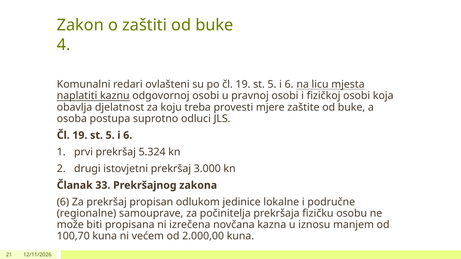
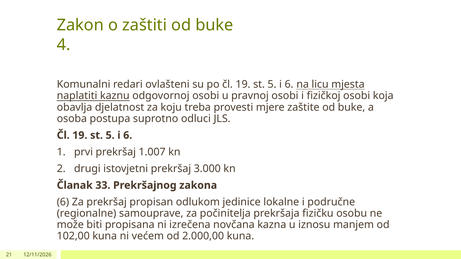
5.324: 5.324 -> 1.007
100,70: 100,70 -> 102,00
